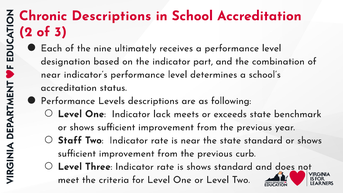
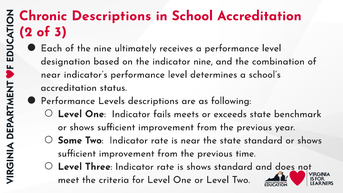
indicator part: part -> nine
lack: lack -> fails
Staff: Staff -> Some
curb: curb -> time
